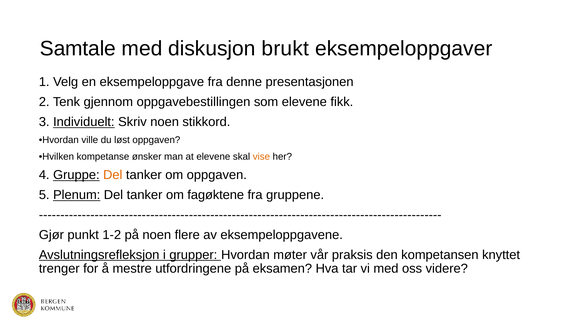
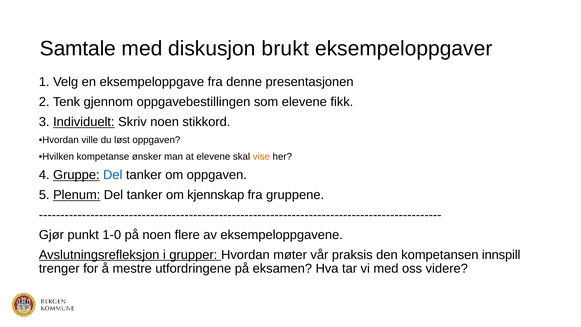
Del at (113, 175) colour: orange -> blue
fagøktene: fagøktene -> kjennskap
1-2: 1-2 -> 1-0
knyttet: knyttet -> innspill
